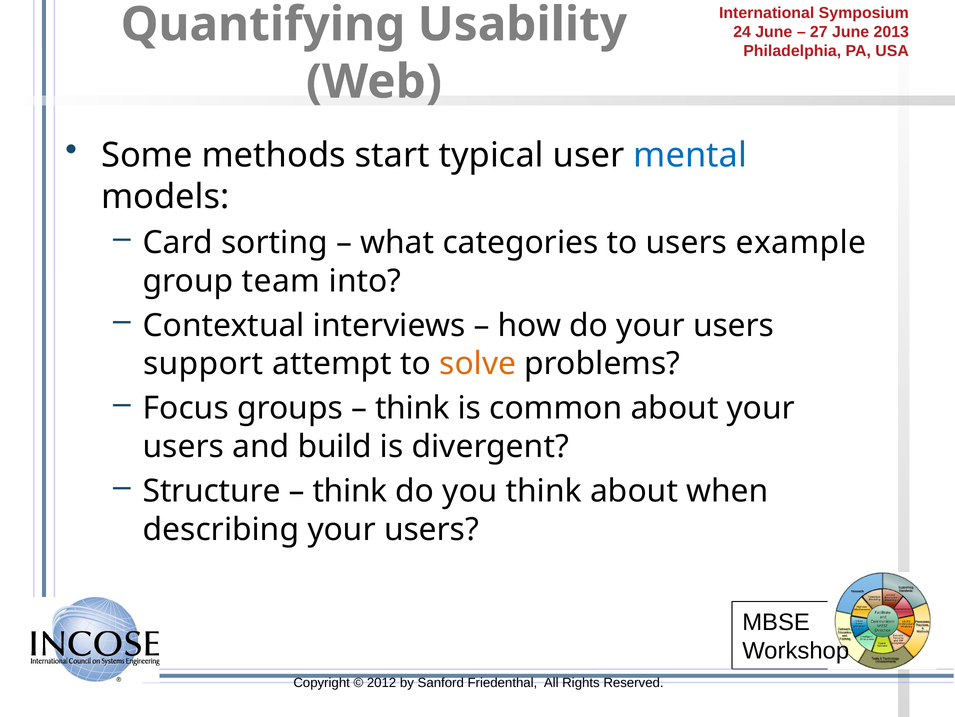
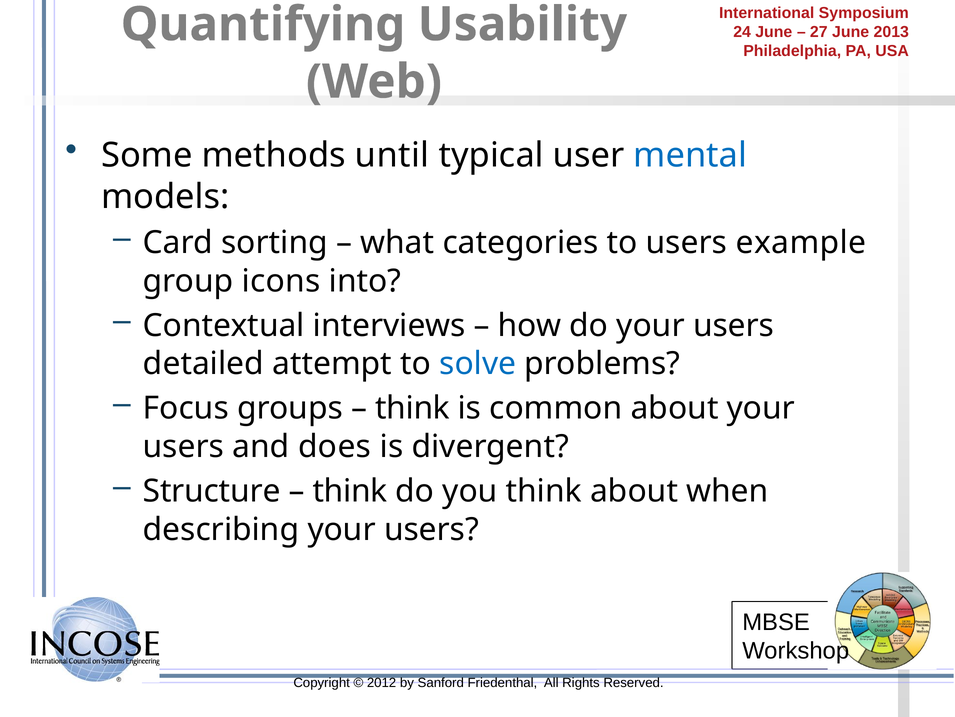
start: start -> until
team: team -> icons
support: support -> detailed
solve colour: orange -> blue
build: build -> does
